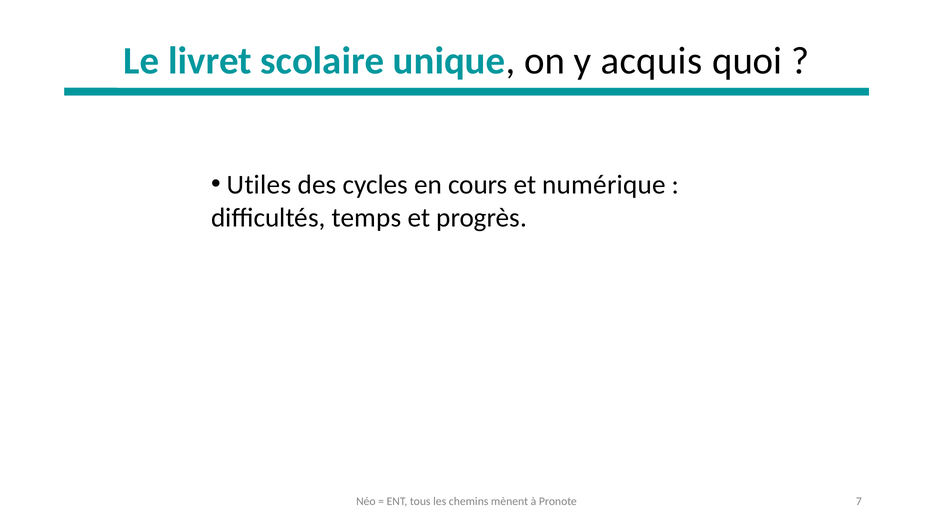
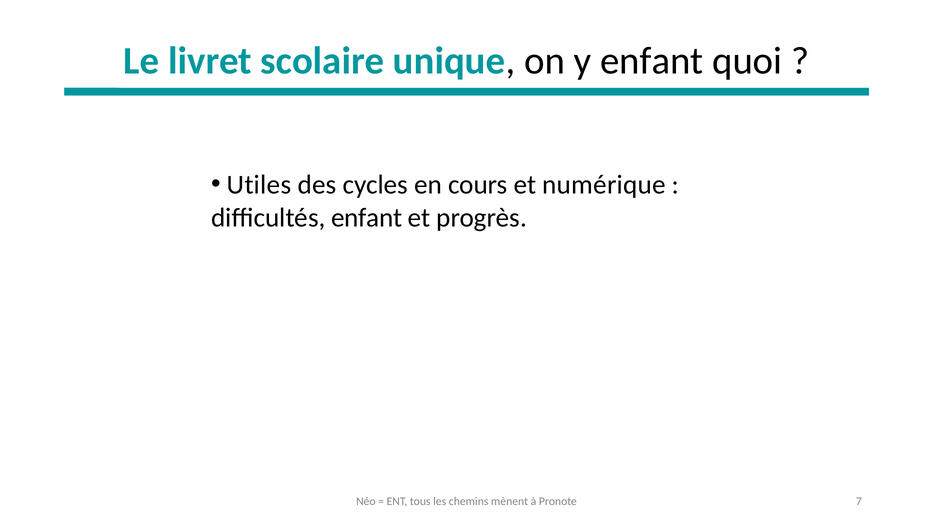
y acquis: acquis -> enfant
difficultés temps: temps -> enfant
